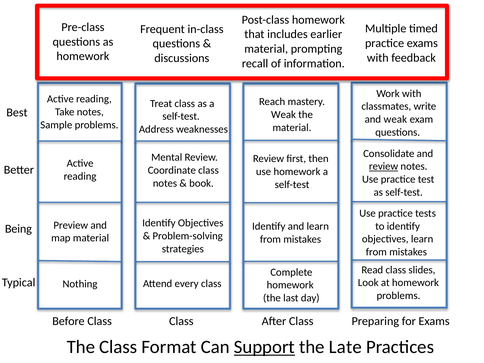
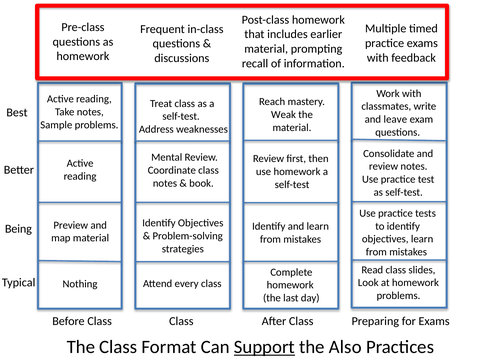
and weak: weak -> leave
review at (384, 166) underline: present -> none
Late: Late -> Also
